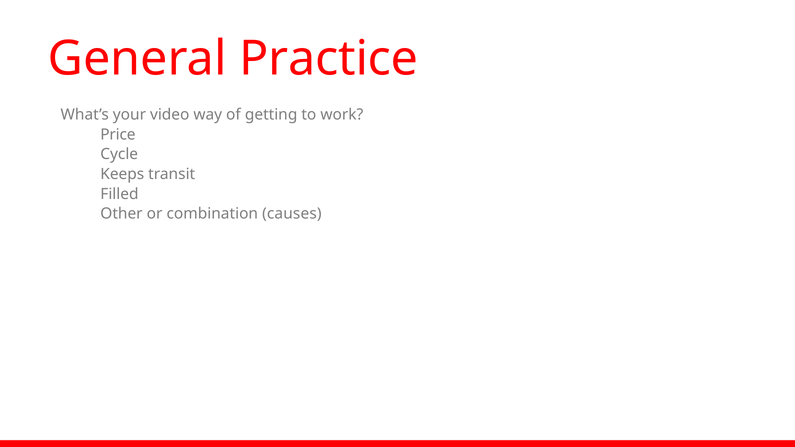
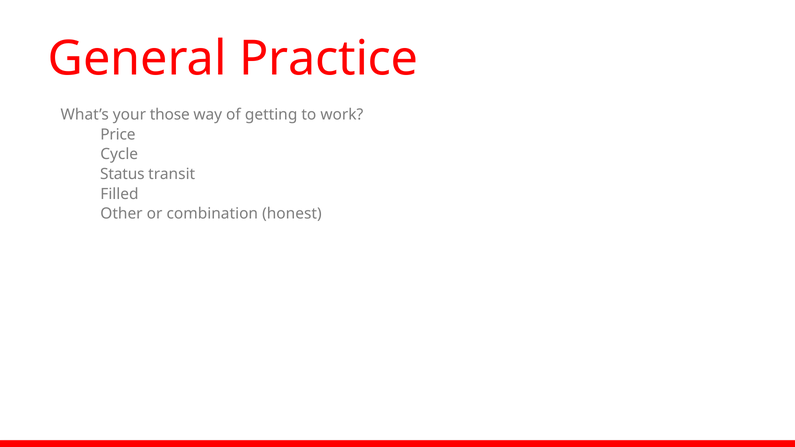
video: video -> those
Keeps: Keeps -> Status
causes: causes -> honest
